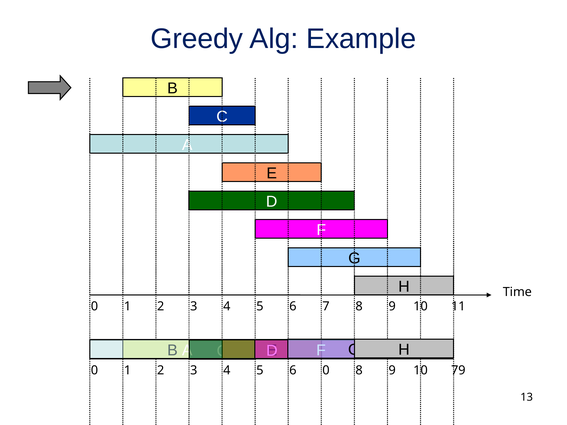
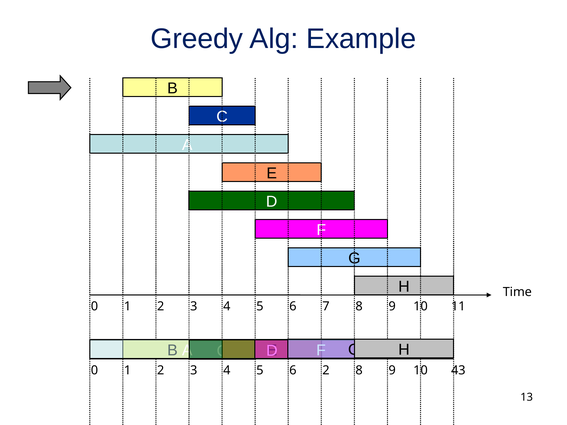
6 0: 0 -> 2
79: 79 -> 43
